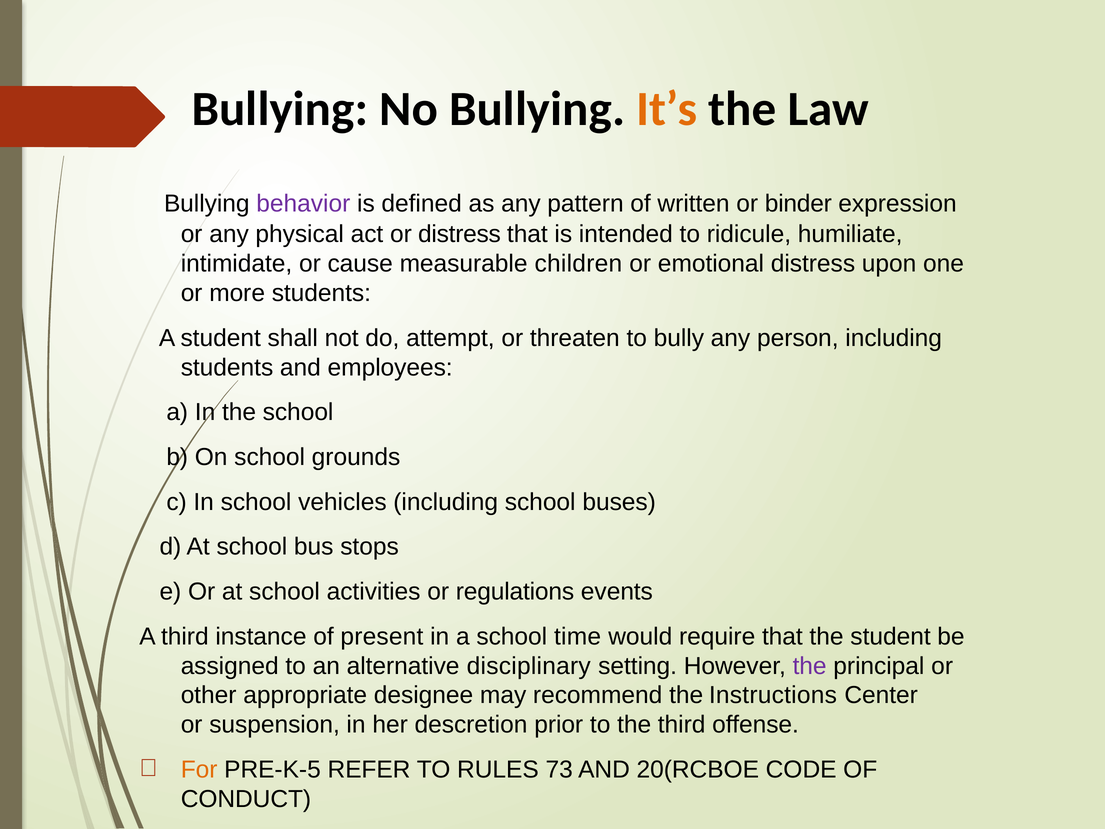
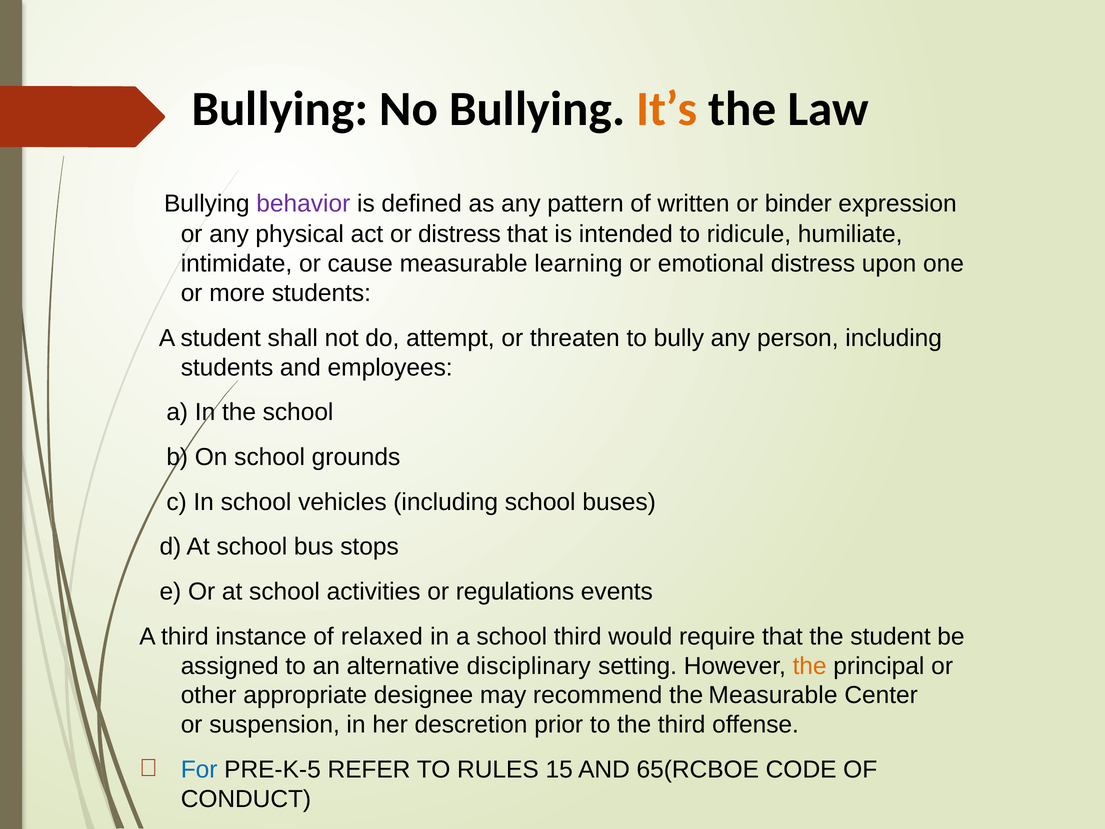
children: children -> learning
present: present -> relaxed
school time: time -> third
the at (810, 666) colour: purple -> orange
the Instructions: Instructions -> Measurable
For colour: orange -> blue
73: 73 -> 15
20(RCBOE: 20(RCBOE -> 65(RCBOE
